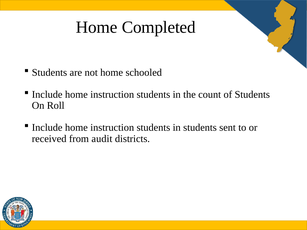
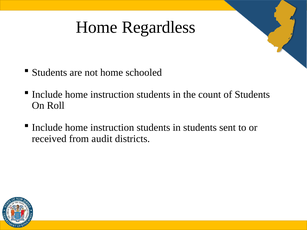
Completed: Completed -> Regardless
